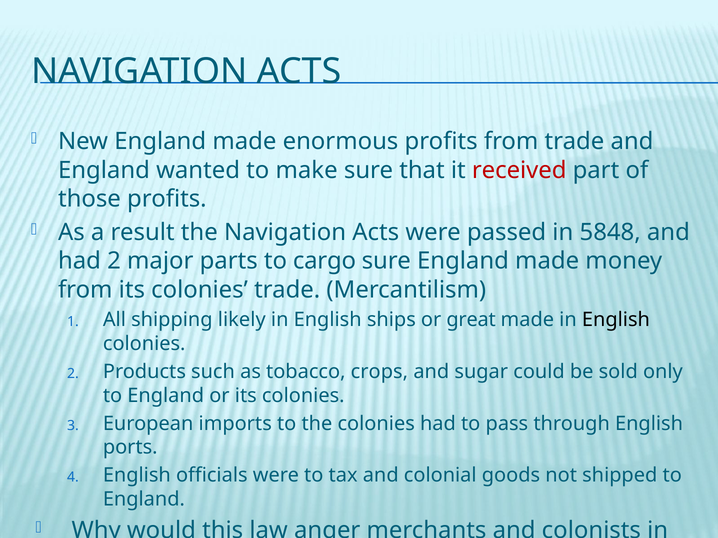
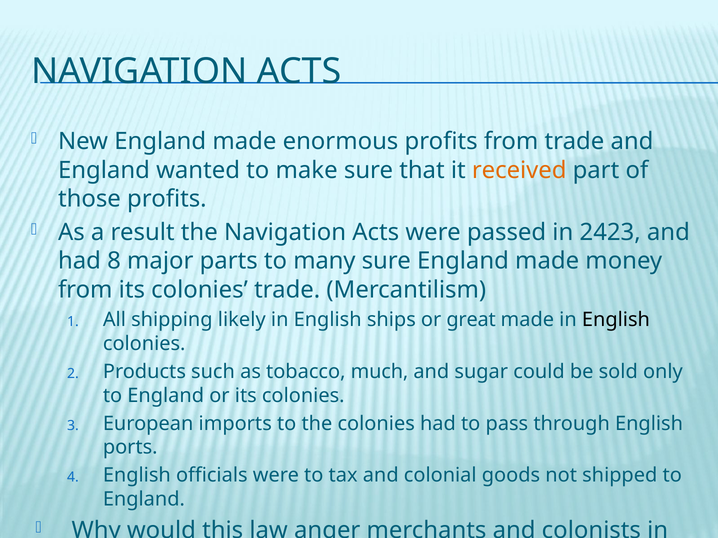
received colour: red -> orange
5848: 5848 -> 2423
had 2: 2 -> 8
cargo: cargo -> many
crops: crops -> much
